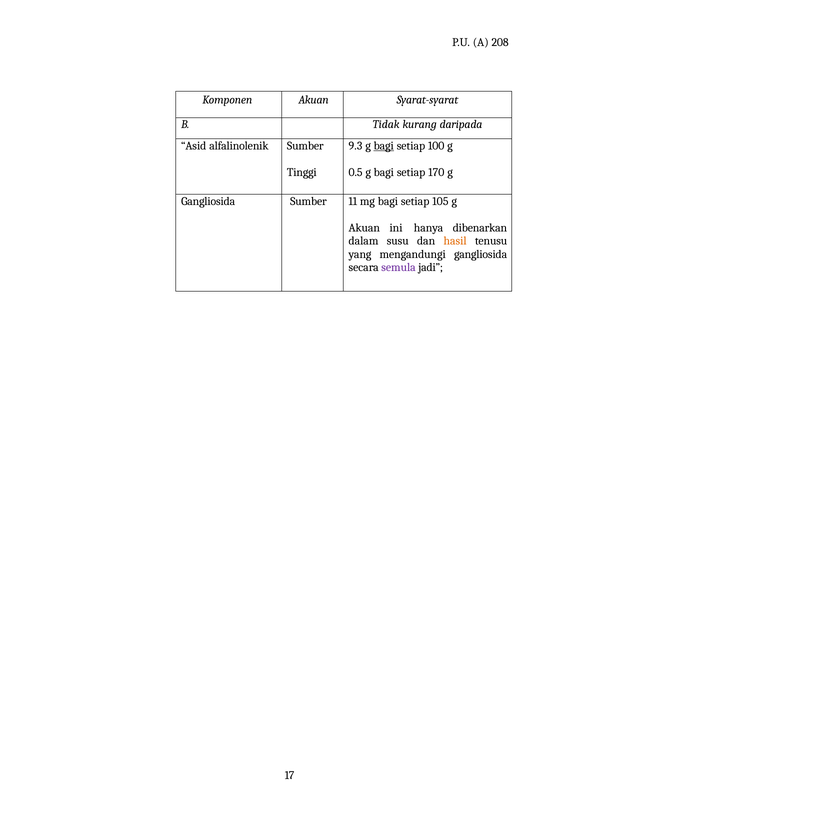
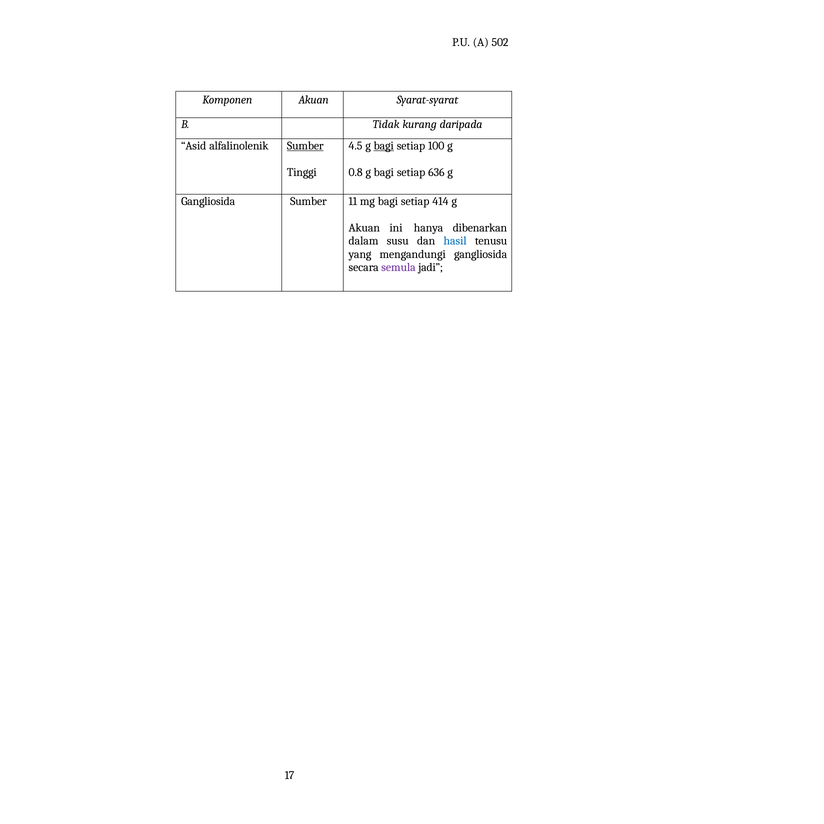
208: 208 -> 502
Sumber at (305, 146) underline: none -> present
9.3: 9.3 -> 4.5
0.5: 0.5 -> 0.8
170: 170 -> 636
105: 105 -> 414
hasil colour: orange -> blue
